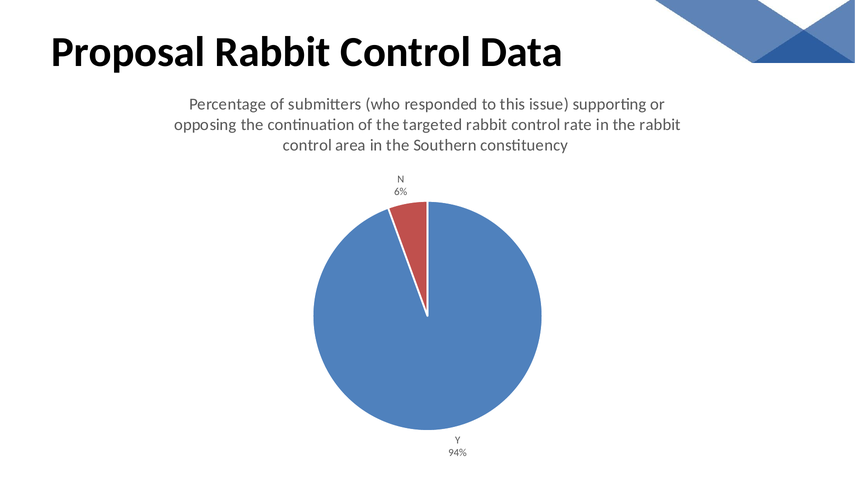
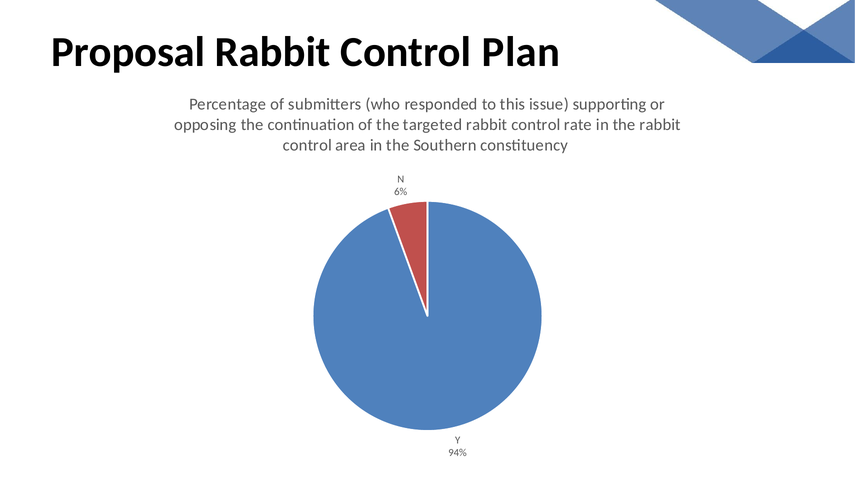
Data: Data -> Plan
